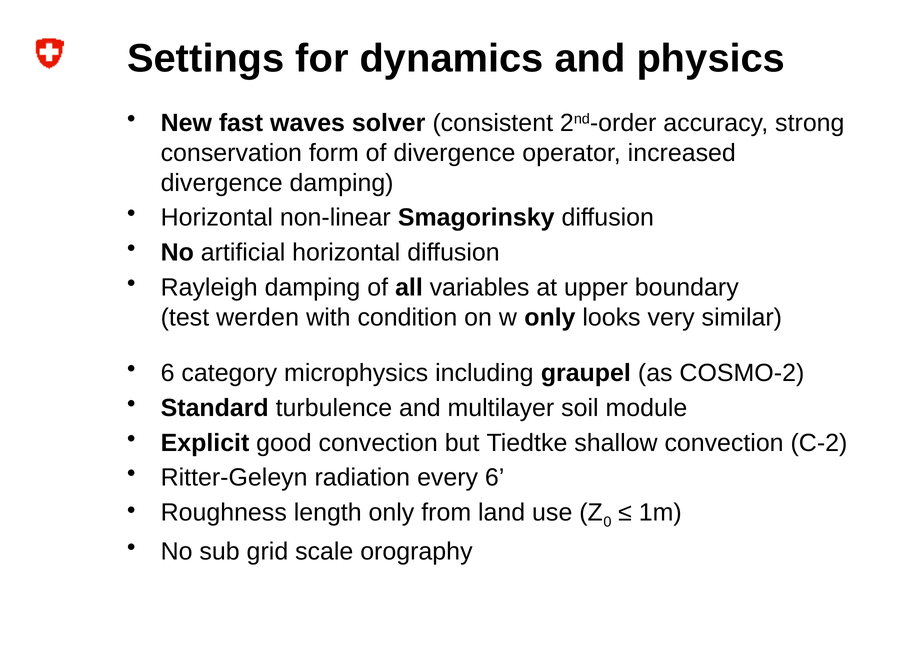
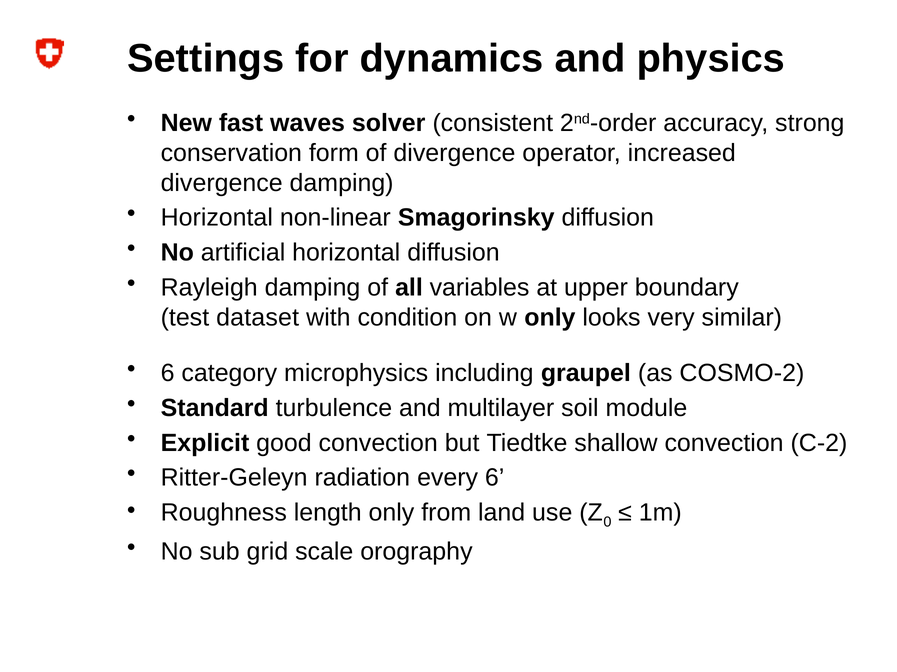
werden: werden -> dataset
